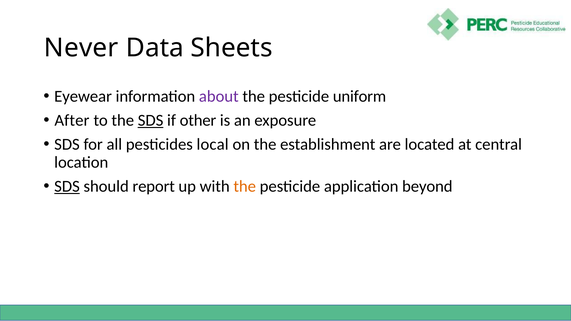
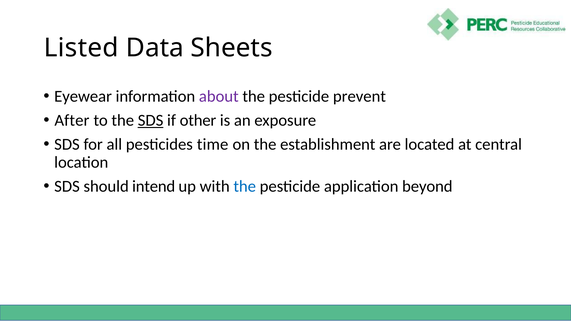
Never: Never -> Listed
uniform: uniform -> prevent
local: local -> time
SDS at (67, 186) underline: present -> none
report: report -> intend
the at (245, 186) colour: orange -> blue
